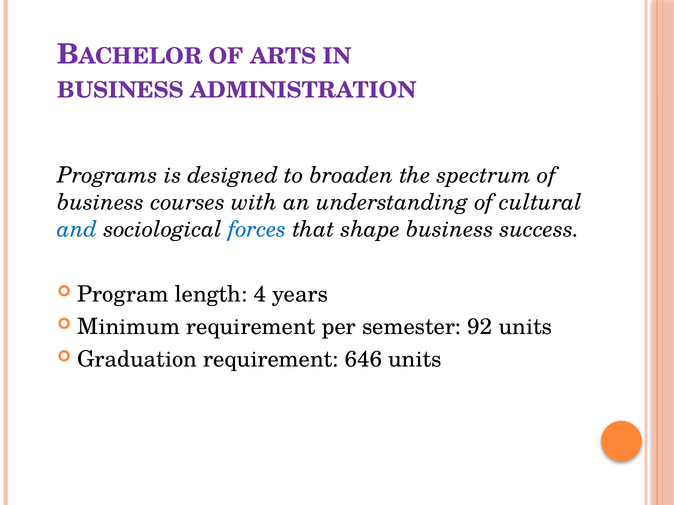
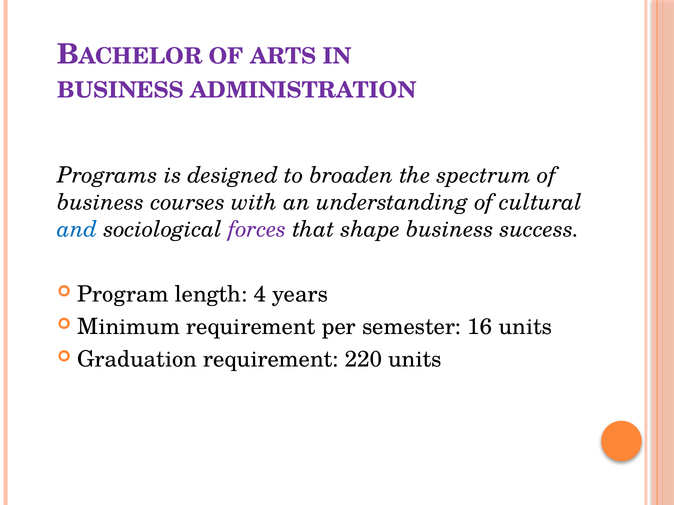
forces colour: blue -> purple
92: 92 -> 16
646: 646 -> 220
